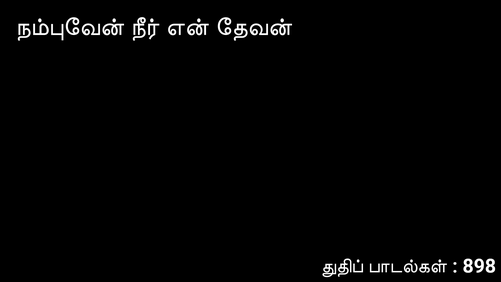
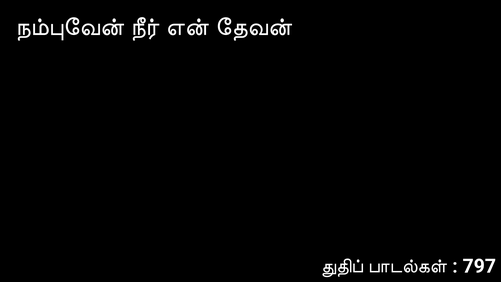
898: 898 -> 797
